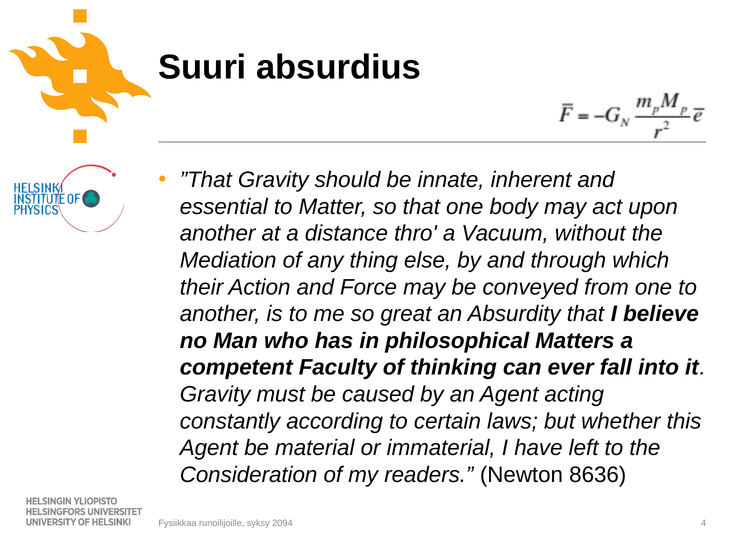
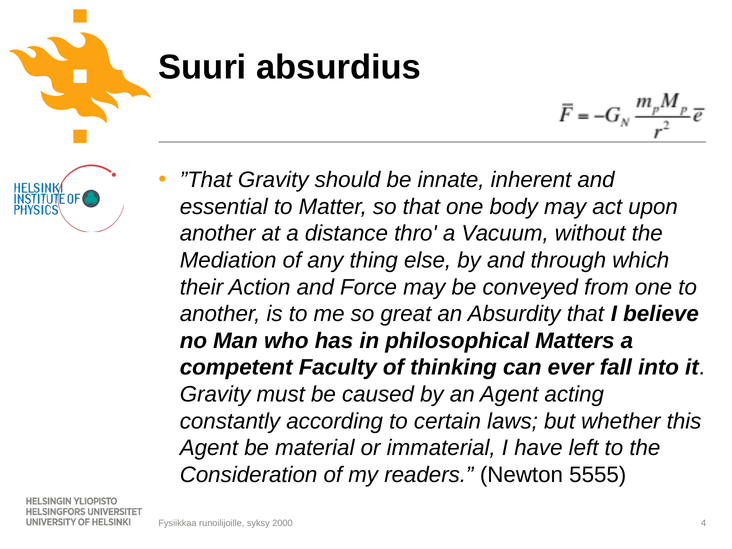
8636: 8636 -> 5555
2094: 2094 -> 2000
